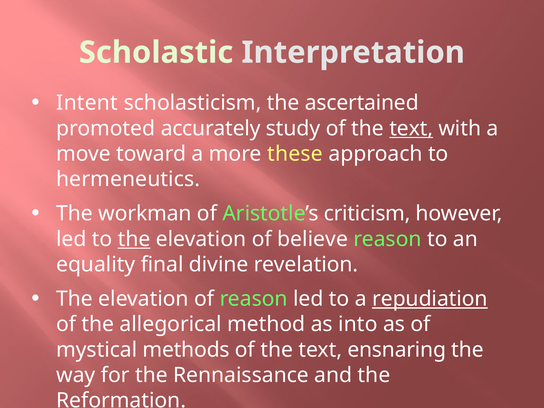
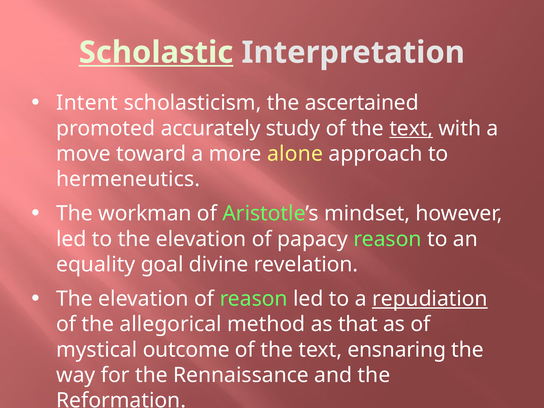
Scholastic underline: none -> present
these: these -> alone
criticism: criticism -> mindset
the at (134, 239) underline: present -> none
believe: believe -> papacy
final: final -> goal
into: into -> that
methods: methods -> outcome
